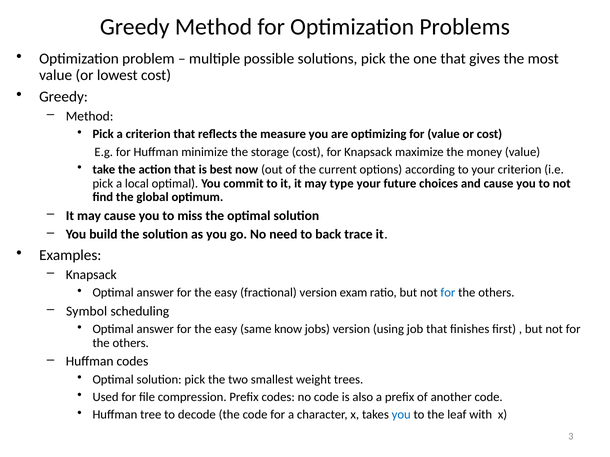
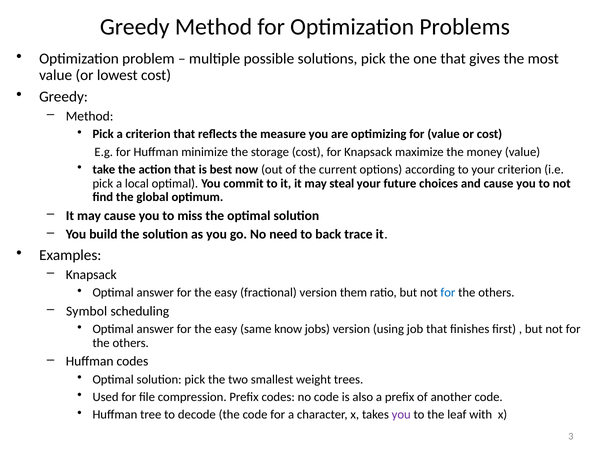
type: type -> steal
exam: exam -> them
you at (401, 415) colour: blue -> purple
